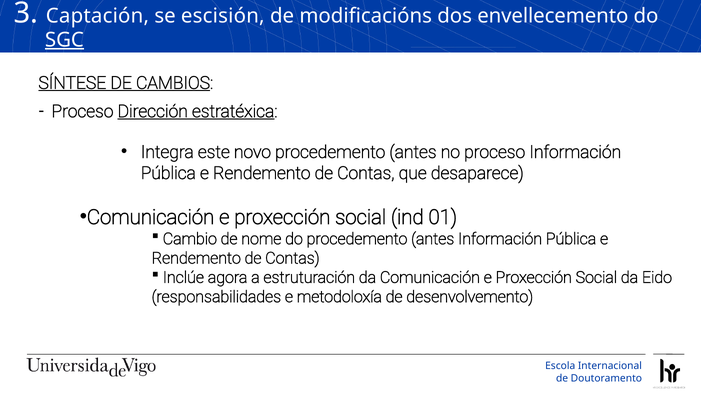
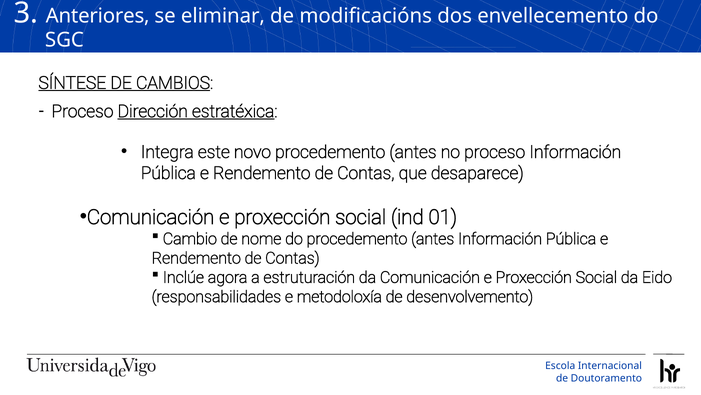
Captación: Captación -> Anteriores
escisión: escisión -> eliminar
SGC underline: present -> none
